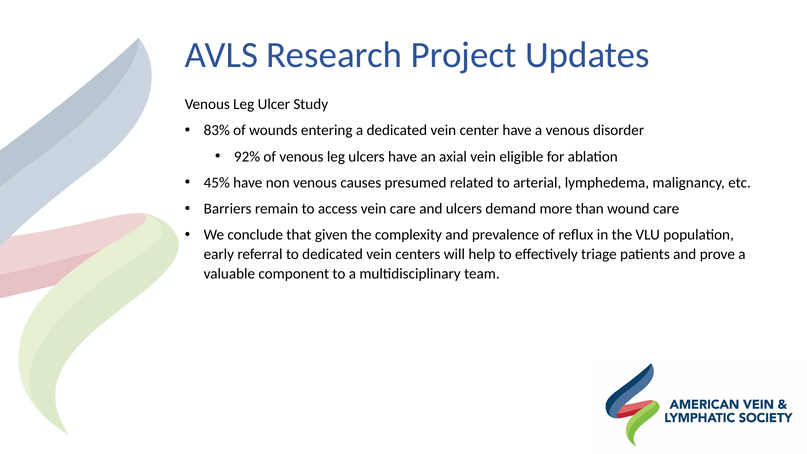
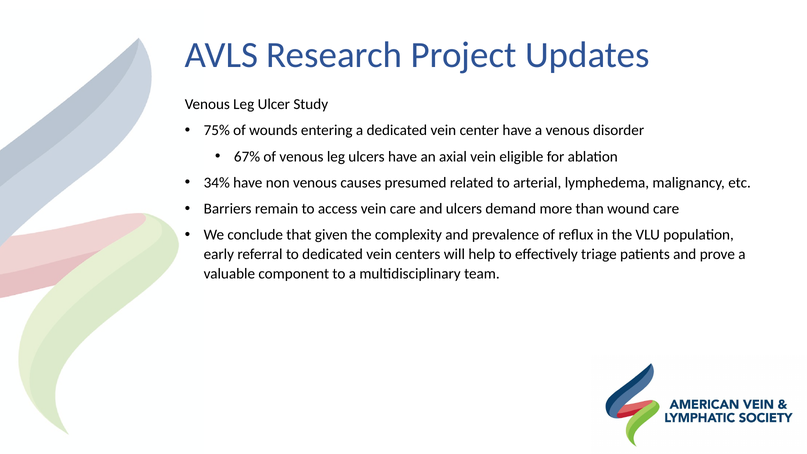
83%: 83% -> 75%
92%: 92% -> 67%
45%: 45% -> 34%
